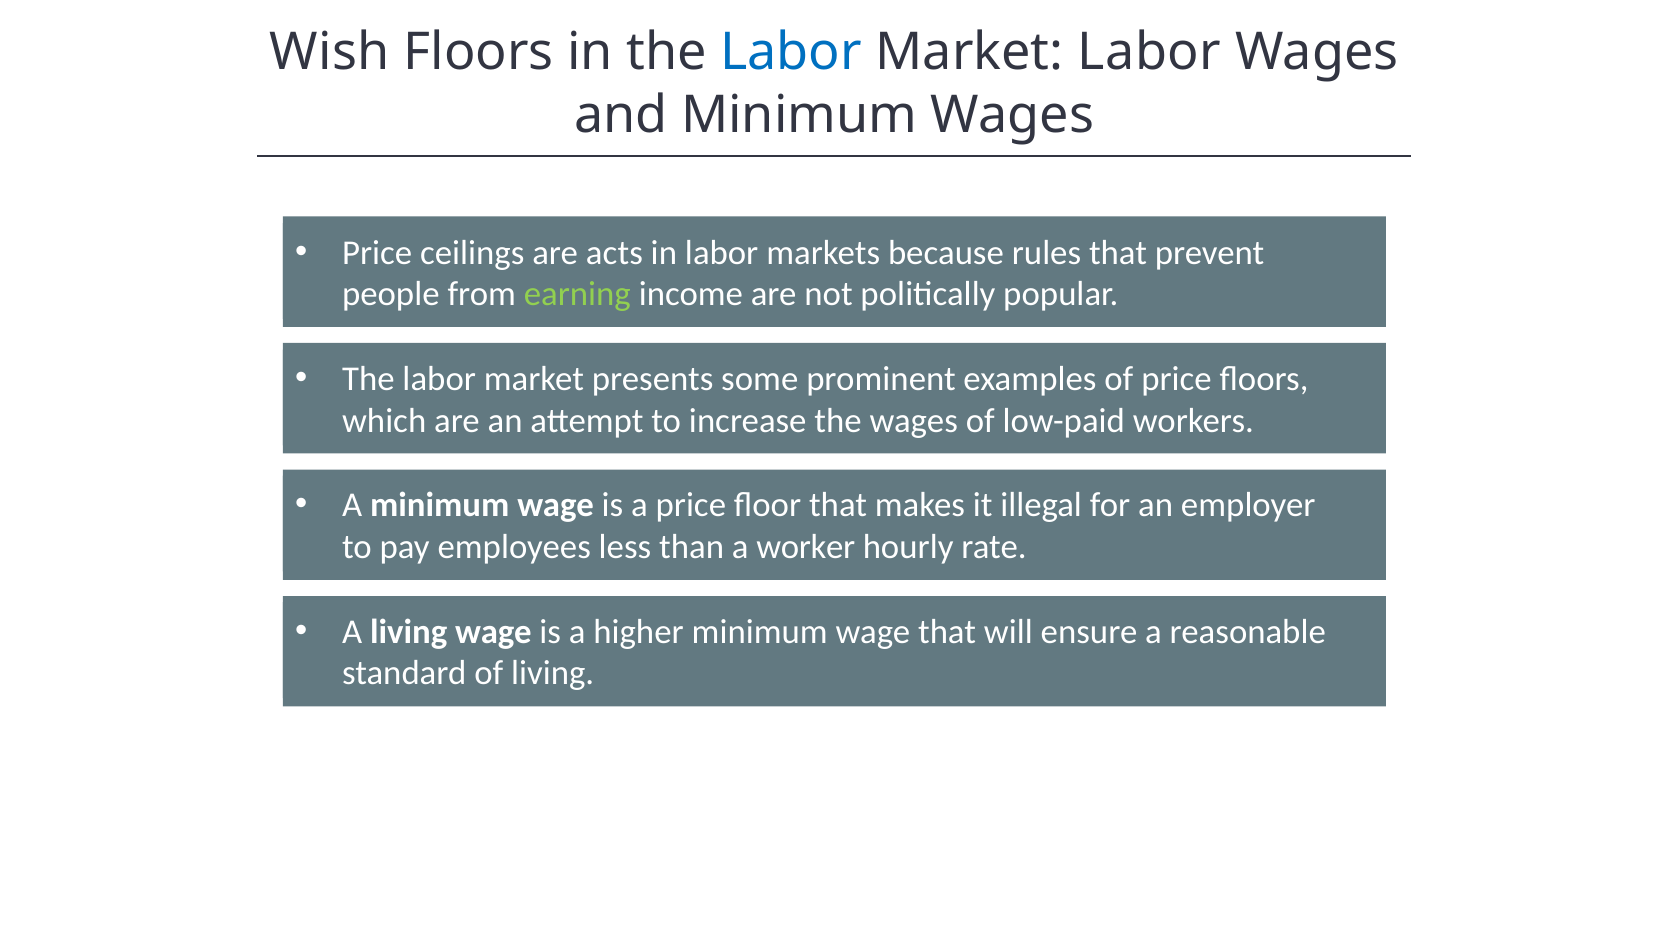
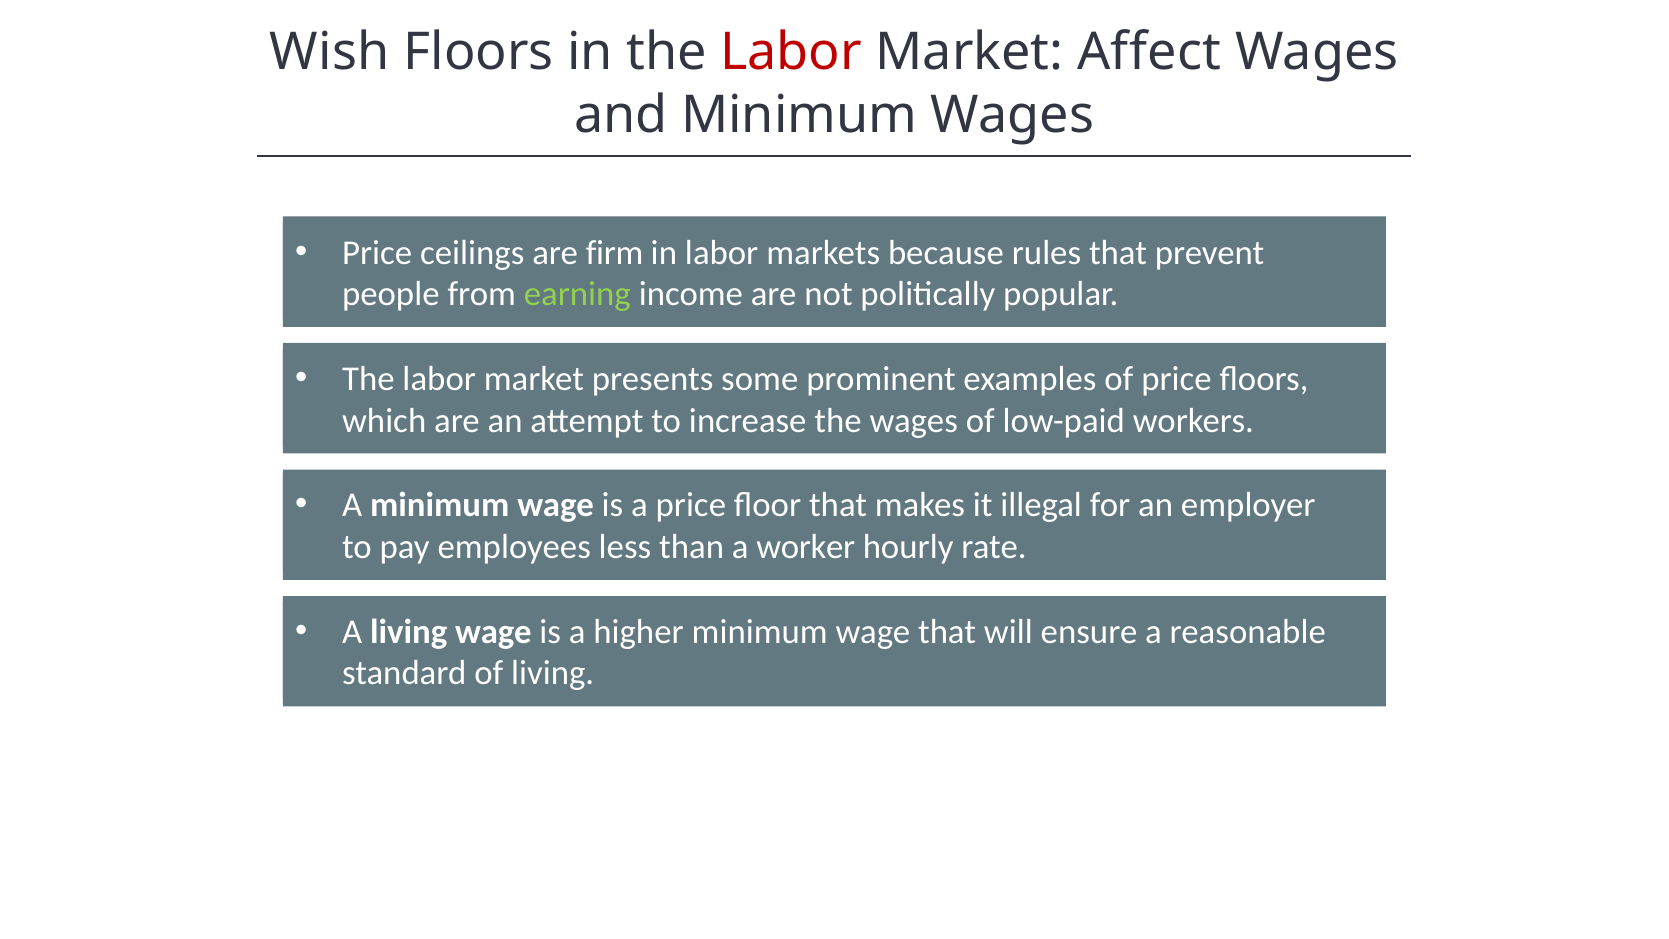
Labor at (791, 52) colour: blue -> red
Market Labor: Labor -> Affect
acts: acts -> firm
